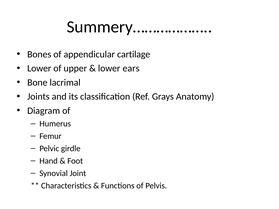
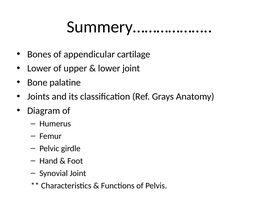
lower ears: ears -> joint
lacrimal: lacrimal -> palatine
